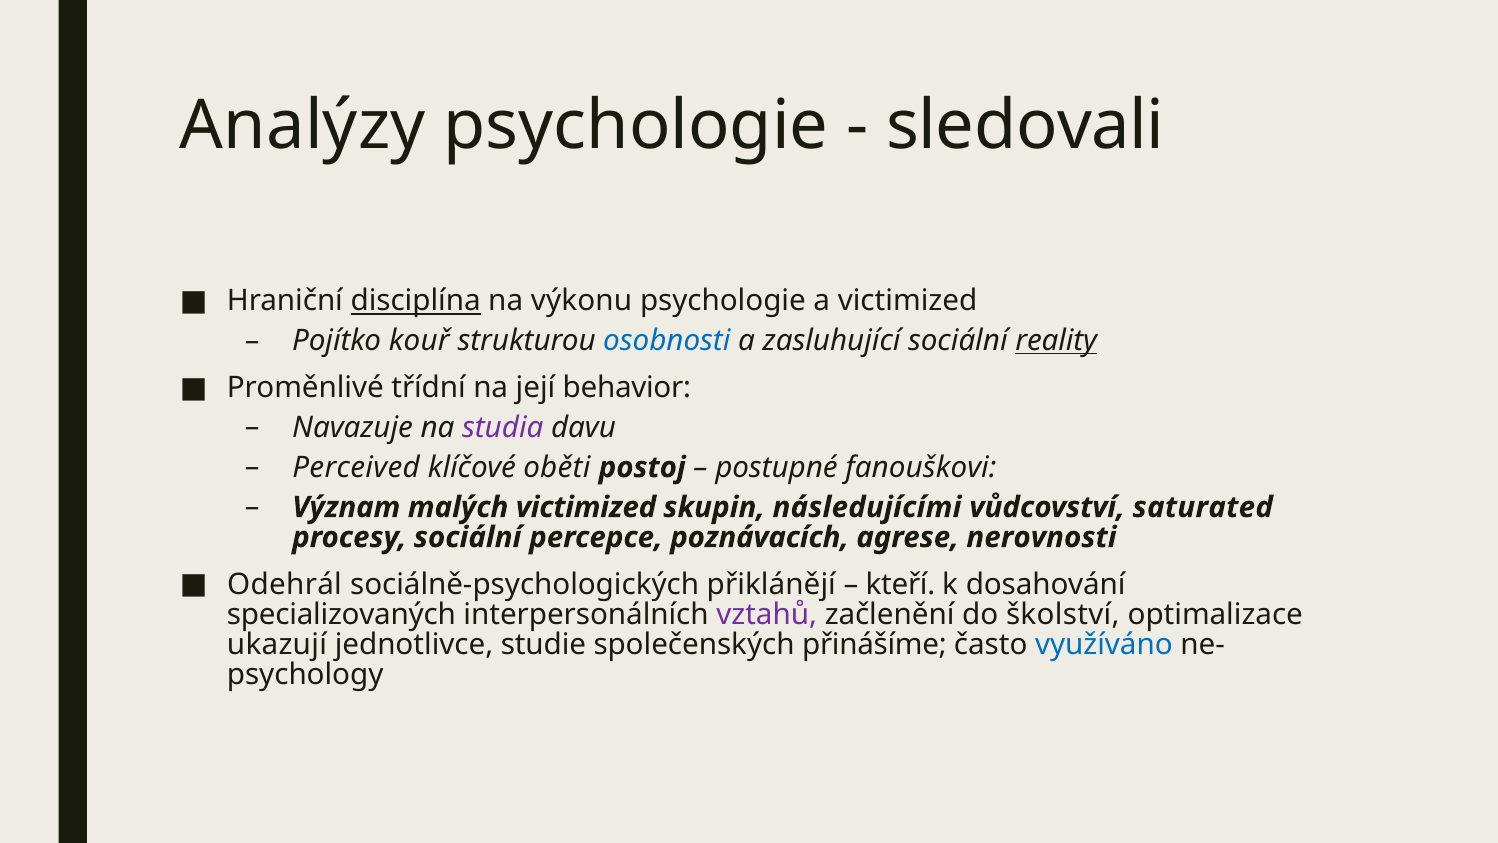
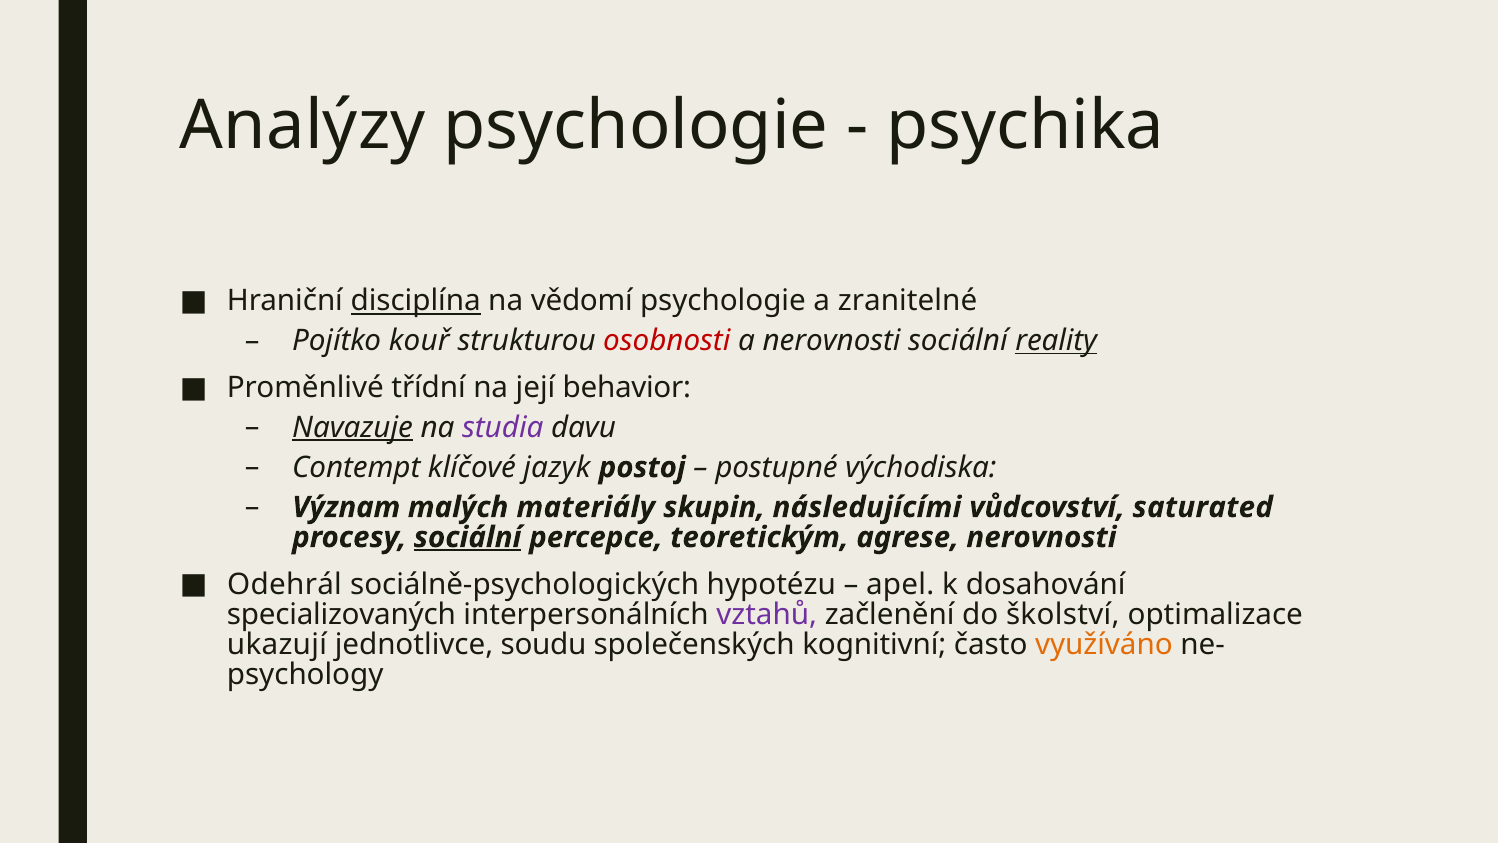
sledovali: sledovali -> psychika
výkonu: výkonu -> vědomí
a victimized: victimized -> zranitelné
osobnosti colour: blue -> red
a zasluhující: zasluhující -> nerovnosti
Navazuje underline: none -> present
Perceived: Perceived -> Contempt
oběti: oběti -> jazyk
fanouškovi: fanouškovi -> východiska
malých victimized: victimized -> materiály
sociální at (468, 537) underline: none -> present
poznávacích: poznávacích -> teoretickým
přiklánějí: přiklánějí -> hypotézu
kteří: kteří -> apel
studie: studie -> soudu
přinášíme: přinášíme -> kognitivní
využíváno colour: blue -> orange
